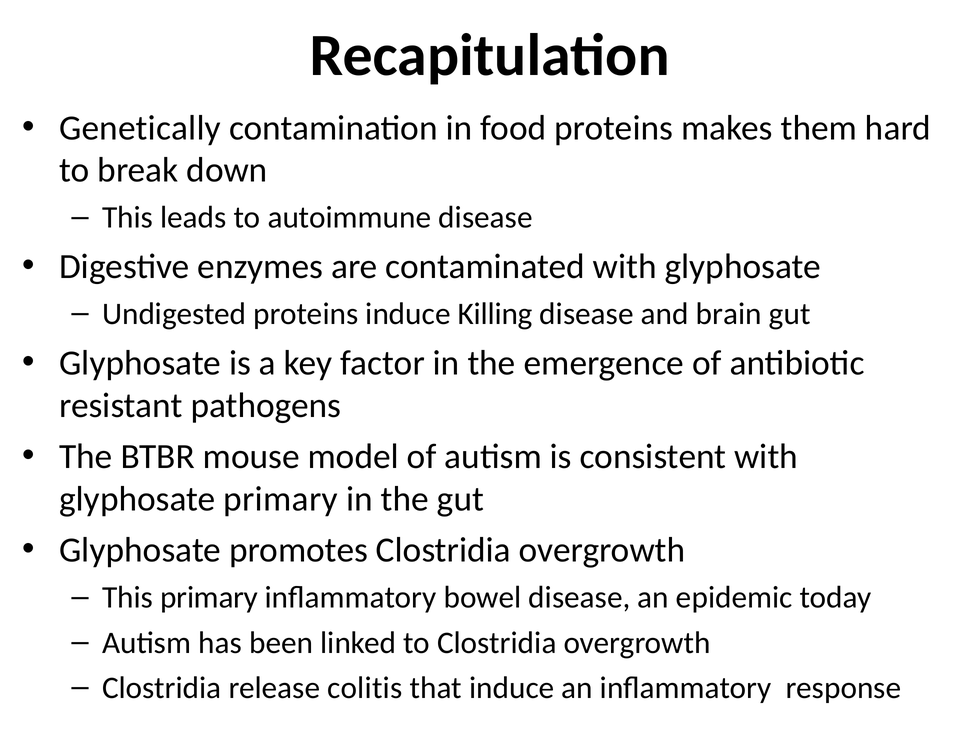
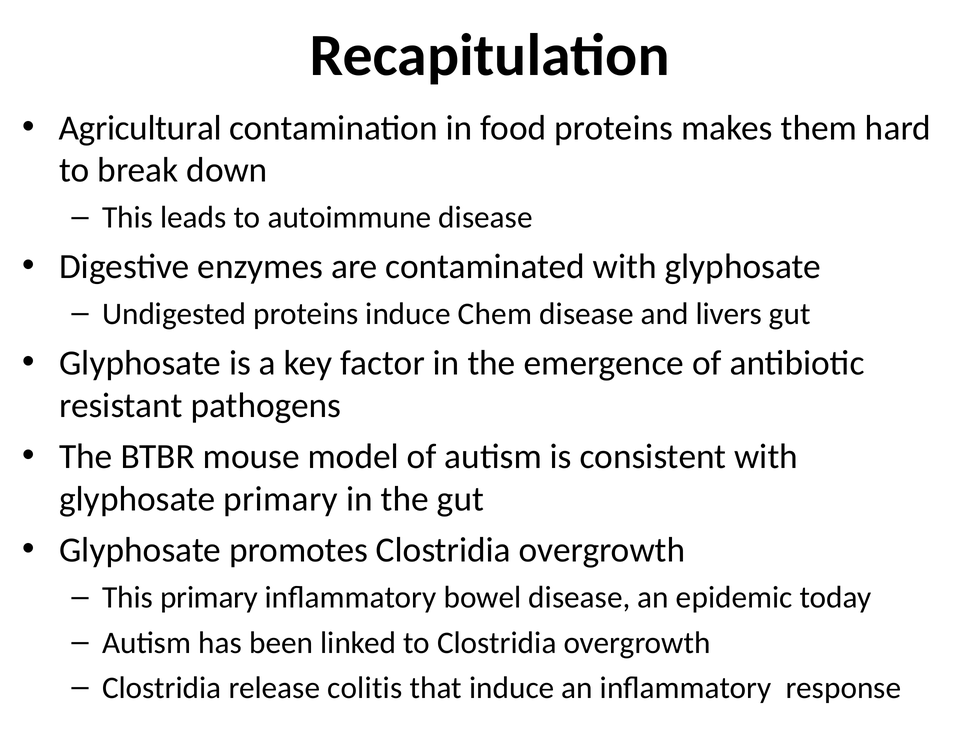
Genetically: Genetically -> Agricultural
Killing: Killing -> Chem
brain: brain -> livers
